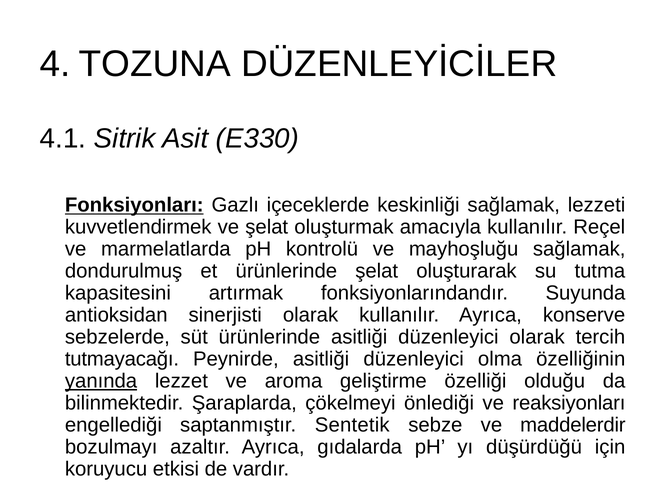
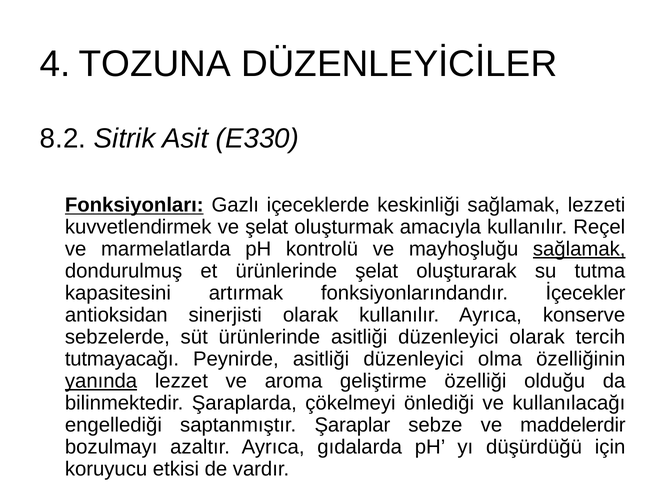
4.1: 4.1 -> 8.2
sağlamak at (579, 249) underline: none -> present
Suyunda: Suyunda -> İçecekler
reaksiyonları: reaksiyonları -> kullanılacağı
Sentetik: Sentetik -> Şaraplar
